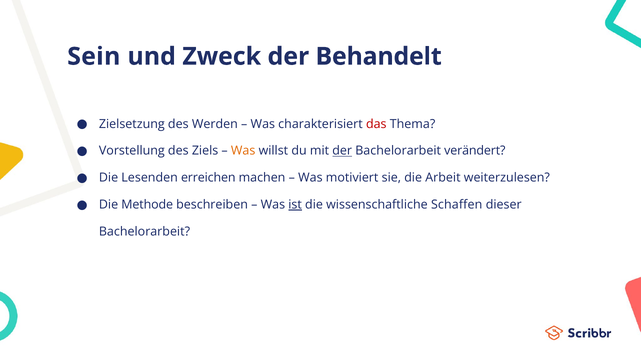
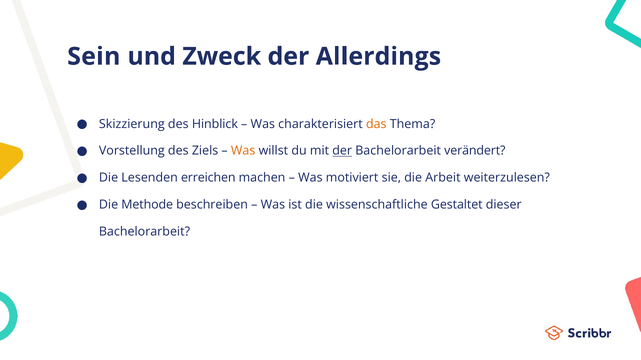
Behandelt: Behandelt -> Allerdings
Zielsetzung: Zielsetzung -> Skizzierung
Werden: Werden -> Hinblick
das colour: red -> orange
ist underline: present -> none
Schaffen: Schaffen -> Gestaltet
